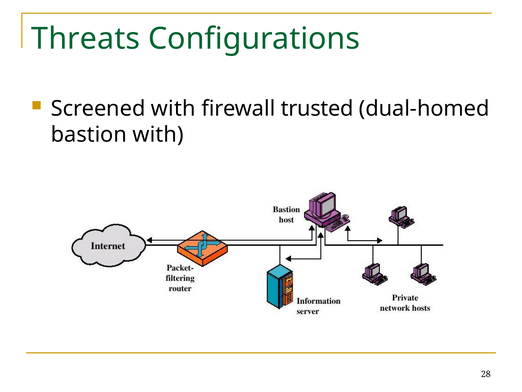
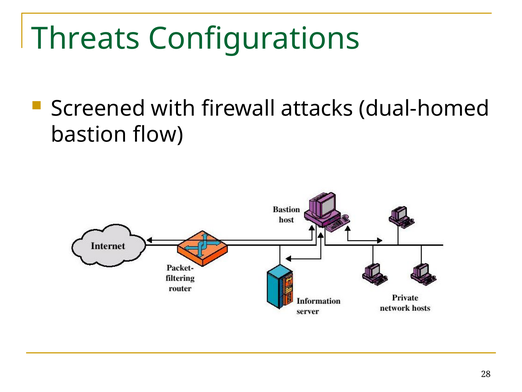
trusted: trusted -> attacks
bastion with: with -> flow
